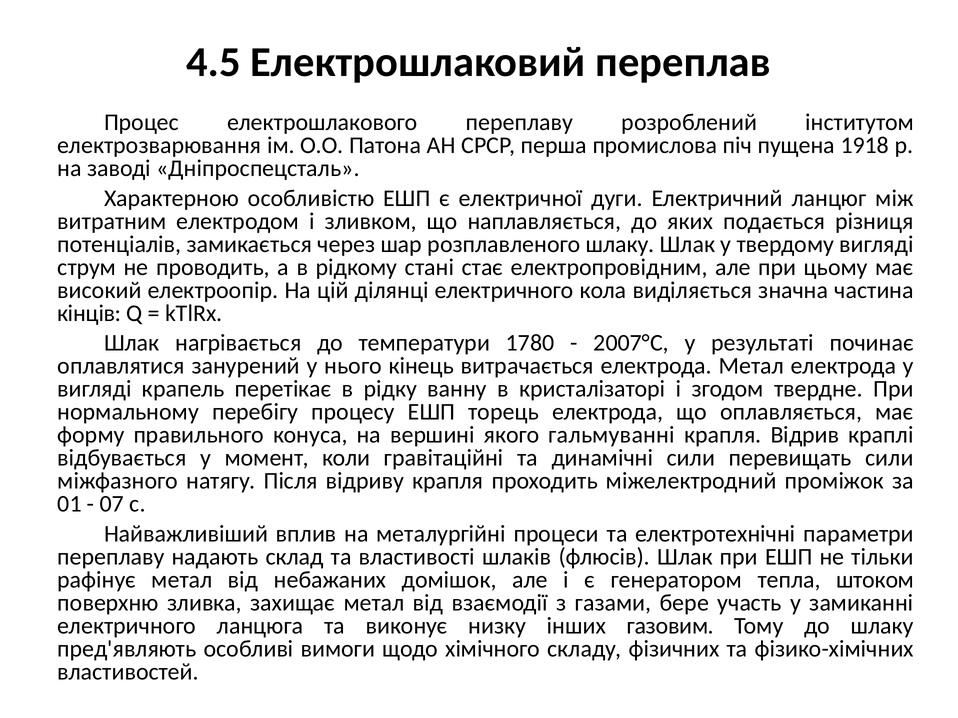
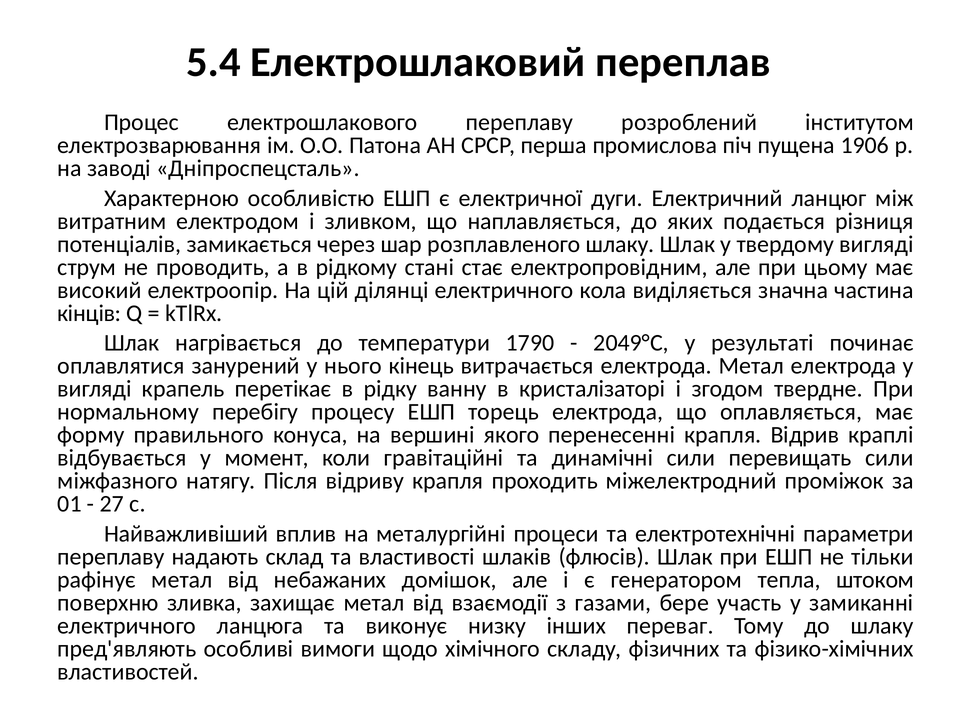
4.5: 4.5 -> 5.4
1918: 1918 -> 1906
1780: 1780 -> 1790
2007°С: 2007°С -> 2049°С
гальмуванні: гальмуванні -> перенесенні
07: 07 -> 27
газовим: газовим -> переваг
